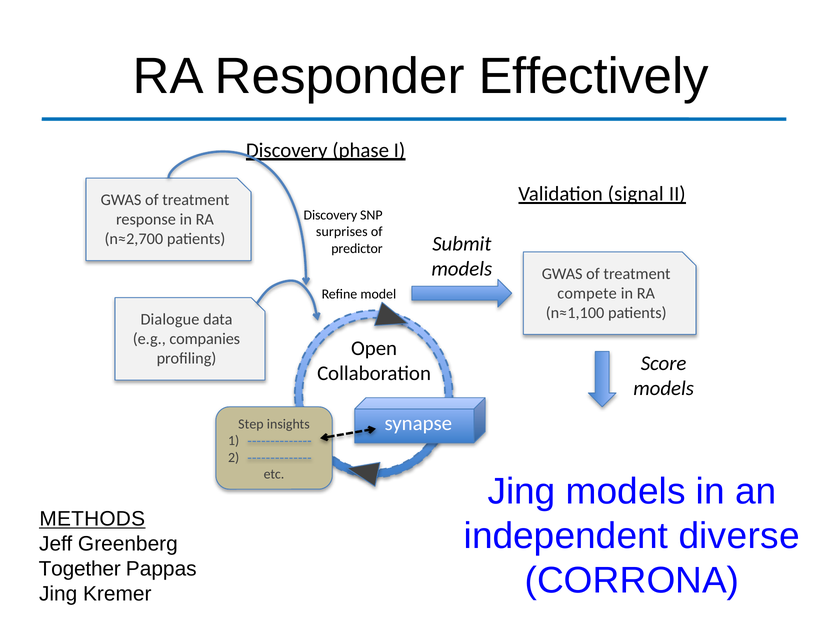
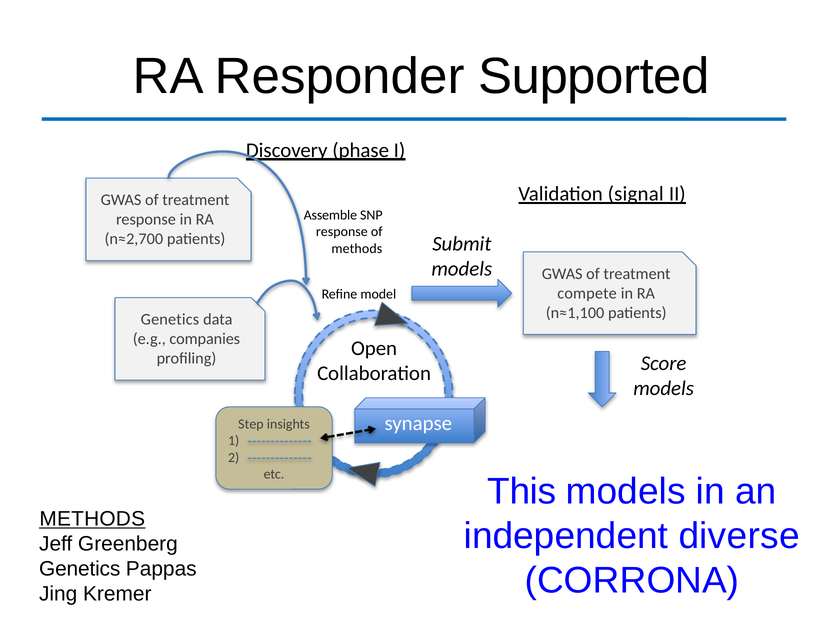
Effectively: Effectively -> Supported
Discovery at (330, 215): Discovery -> Assemble
surprises at (342, 232): surprises -> response
predictor at (357, 249): predictor -> methods
Dialogue at (170, 320): Dialogue -> Genetics
Jing at (522, 492): Jing -> This
Together at (80, 569): Together -> Genetics
